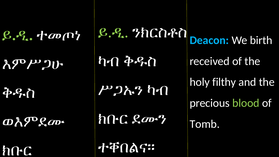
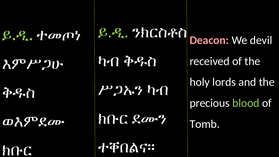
Deacon colour: light blue -> pink
birth: birth -> devil
filthy: filthy -> lords
